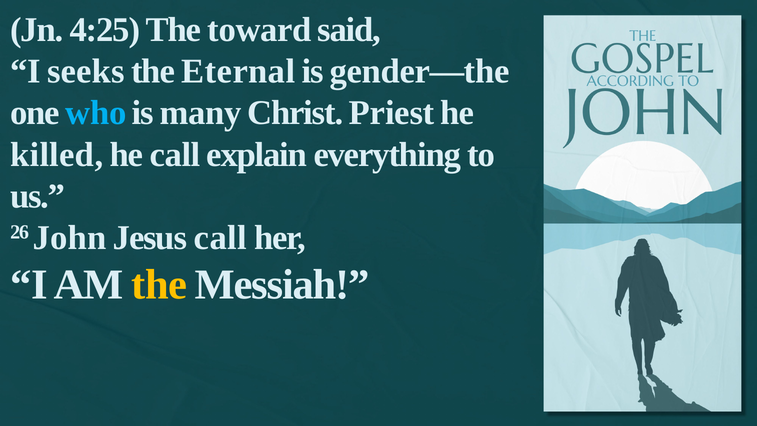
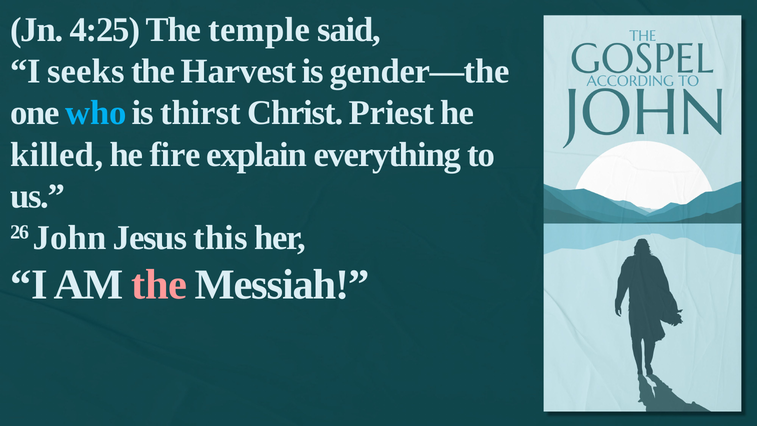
toward: toward -> temple
Eternal: Eternal -> Harvest
many: many -> thirst
he call: call -> fire
Jesus call: call -> this
the at (159, 285) colour: yellow -> pink
